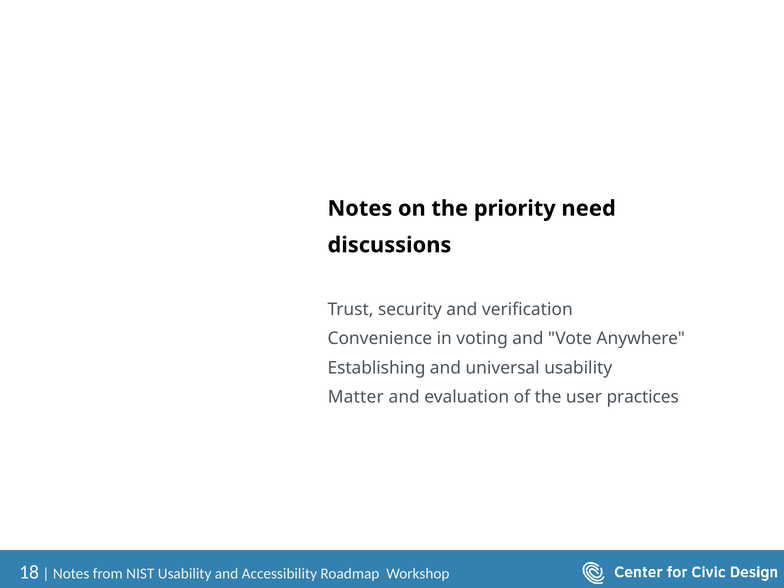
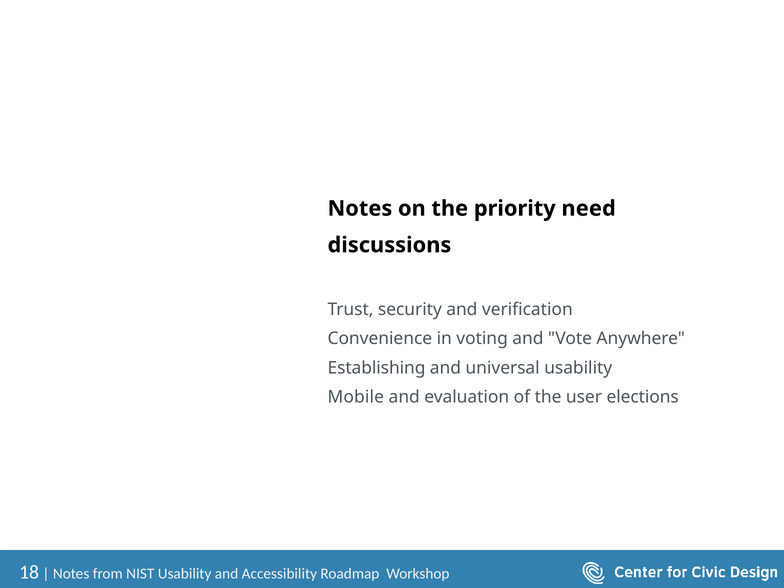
Matter: Matter -> Mobile
practices: practices -> elections
